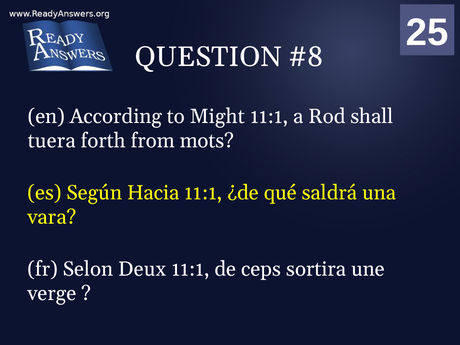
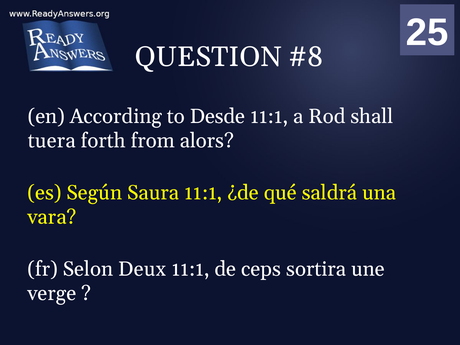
Might: Might -> Desde
mots: mots -> alors
Hacia: Hacia -> Saura
